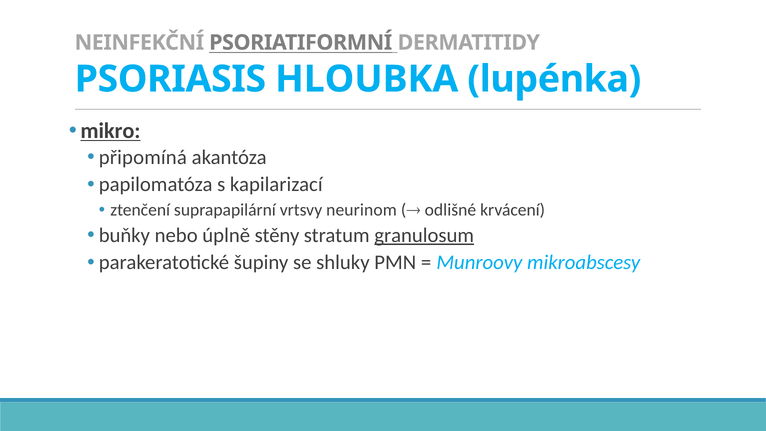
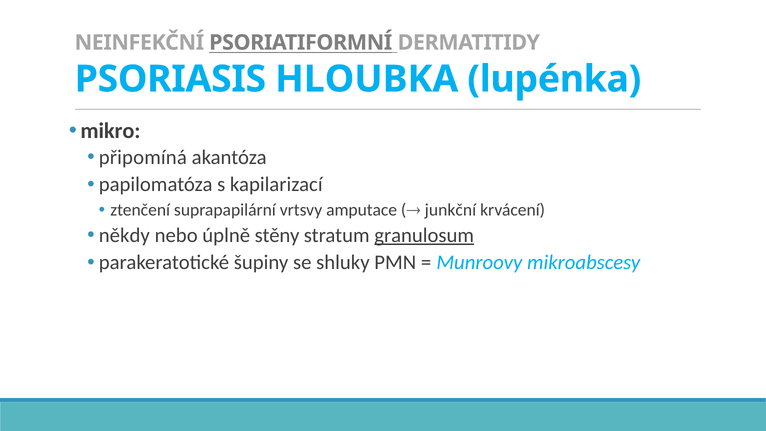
mikro underline: present -> none
neurinom: neurinom -> amputace
odlišné: odlišné -> junkční
buňky: buňky -> někdy
